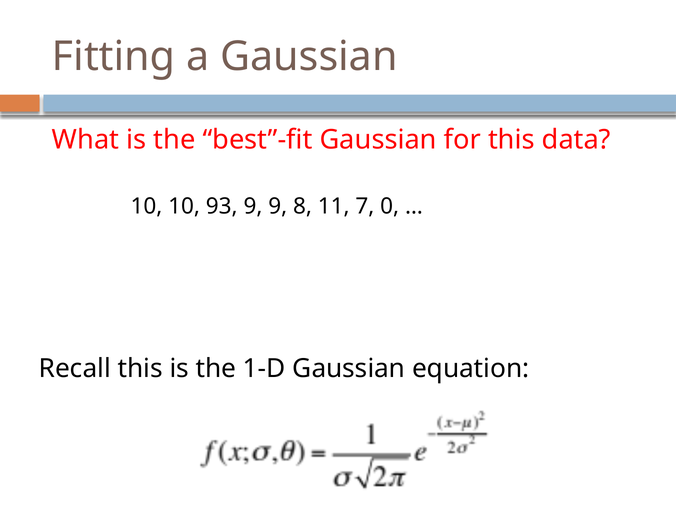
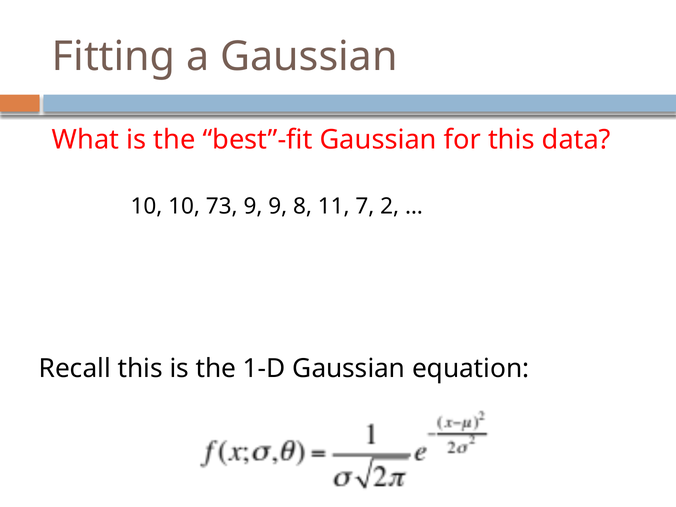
93: 93 -> 73
0: 0 -> 2
